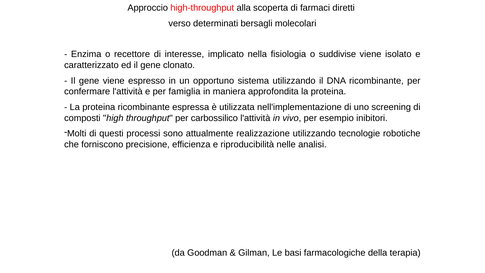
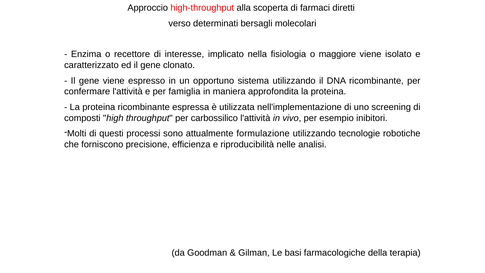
suddivise: suddivise -> maggiore
realizzazione: realizzazione -> formulazione
